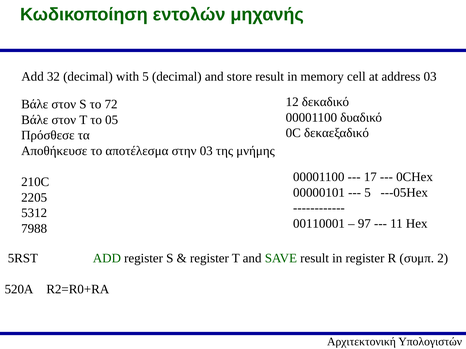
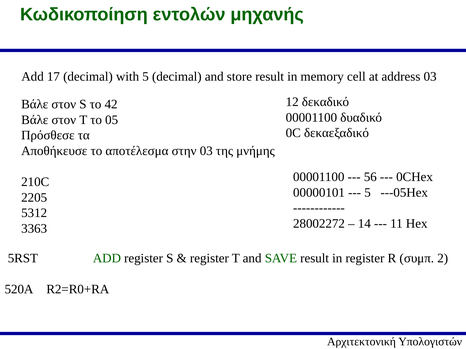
32: 32 -> 17
72: 72 -> 42
17: 17 -> 56
00110001: 00110001 -> 28002272
97: 97 -> 14
7988: 7988 -> 3363
